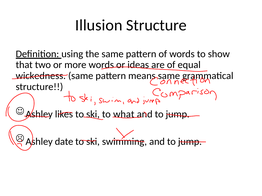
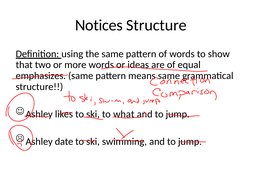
Illusion: Illusion -> Notices
wickedness: wickedness -> emphasizes
